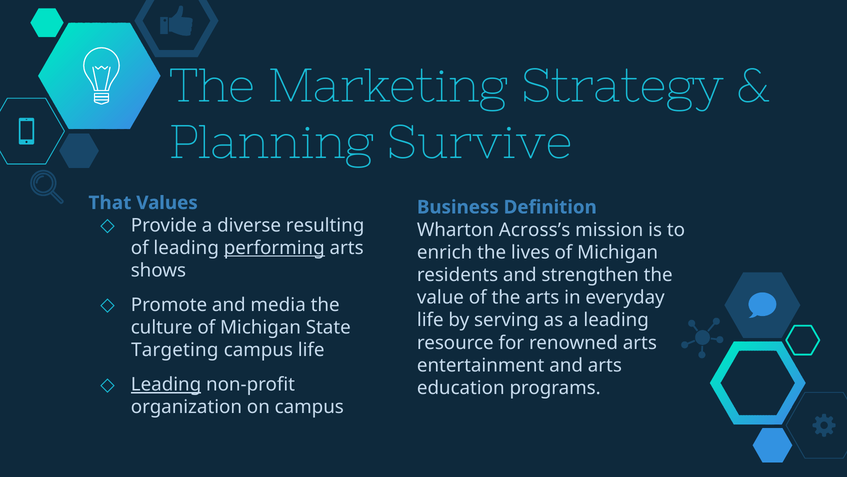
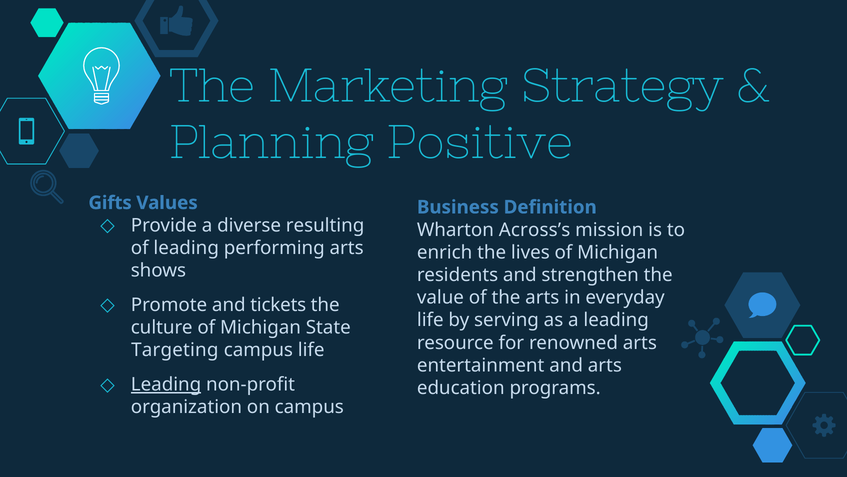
Survive: Survive -> Positive
That: That -> Gifts
performing underline: present -> none
media: media -> tickets
